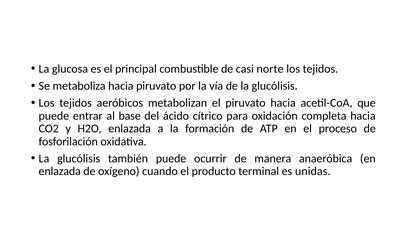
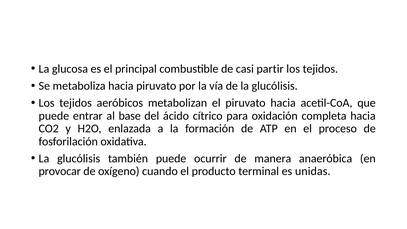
norte: norte -> partir
enlazada at (60, 171): enlazada -> provocar
